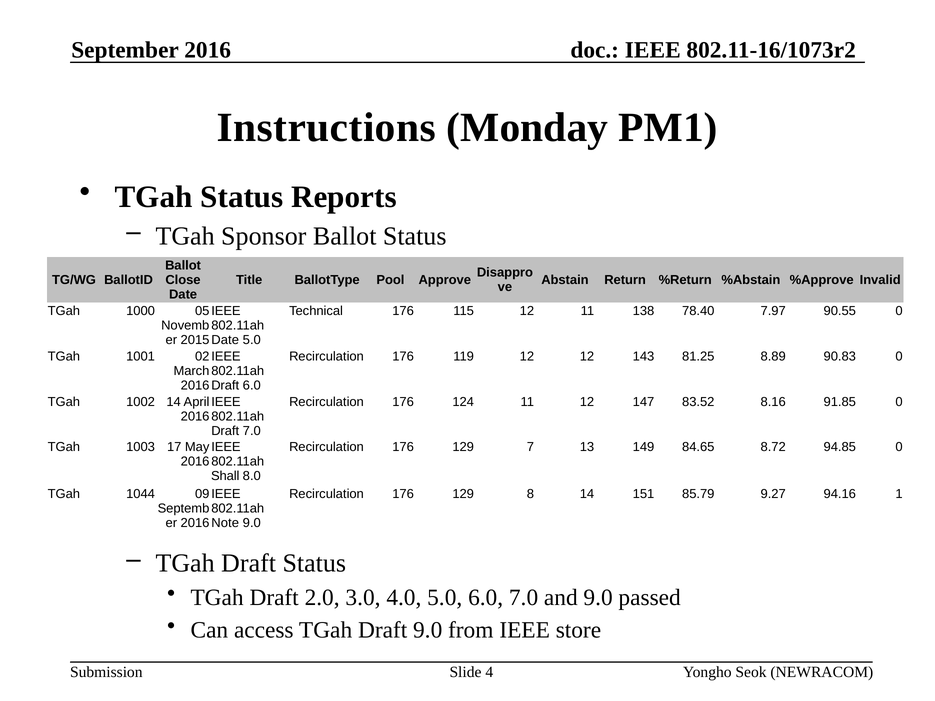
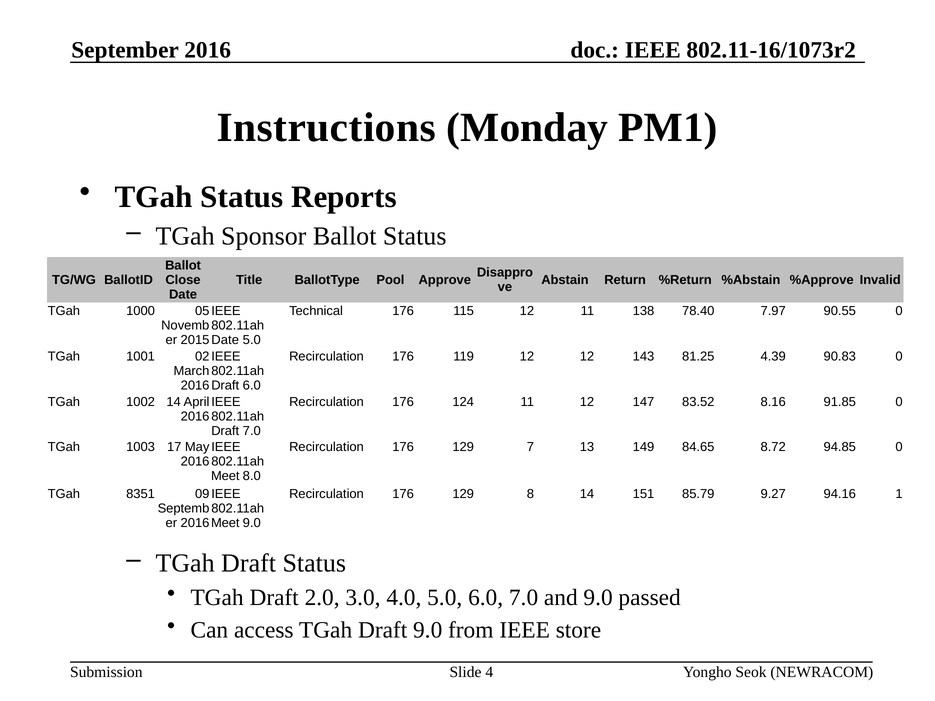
8.89: 8.89 -> 4.39
Shall at (225, 476): Shall -> Meet
1044: 1044 -> 8351
Note at (225, 523): Note -> Meet
